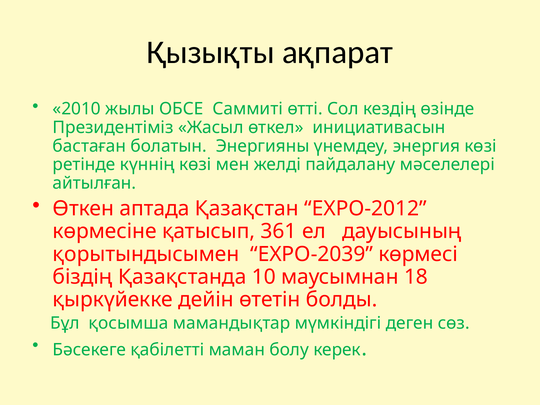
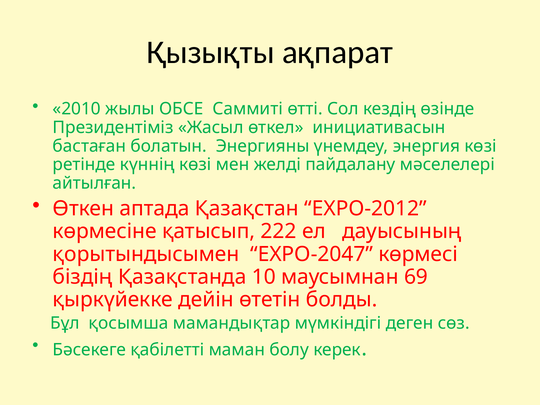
361: 361 -> 222
EXPO-2039: EXPO-2039 -> EXPO-2047
18: 18 -> 69
